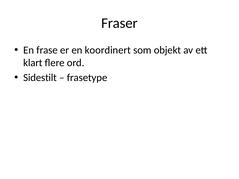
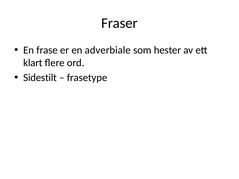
koordinert: koordinert -> adverbiale
objekt: objekt -> hester
